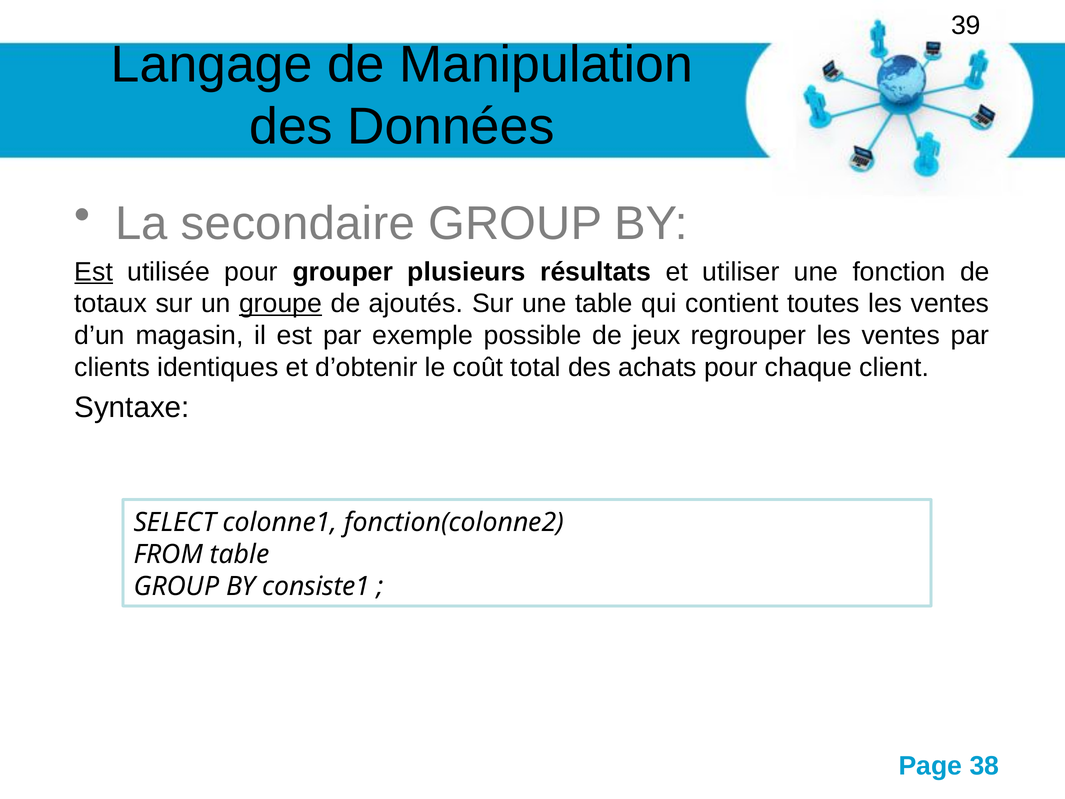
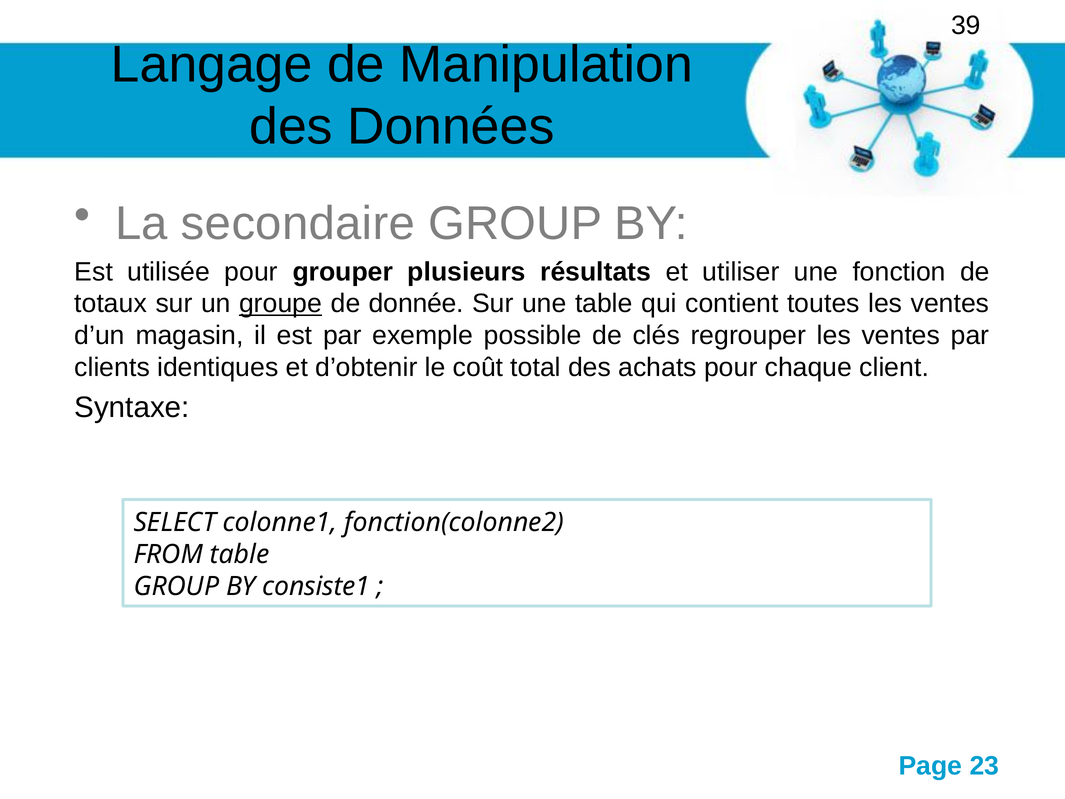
Est at (94, 272) underline: present -> none
ajoutés: ajoutés -> donnée
jeux: jeux -> clés
38: 38 -> 23
